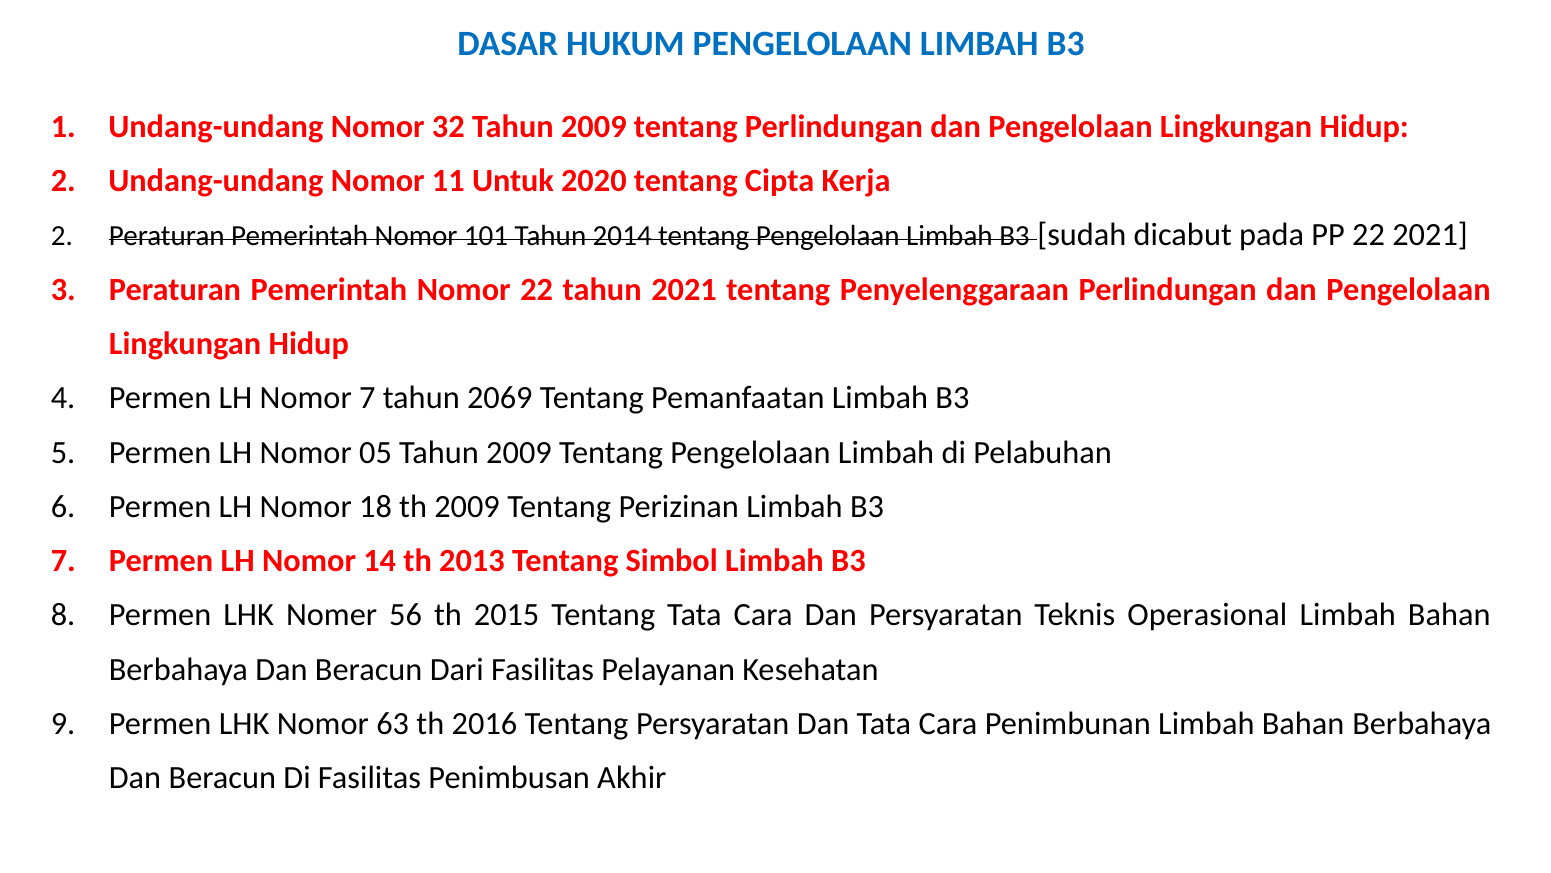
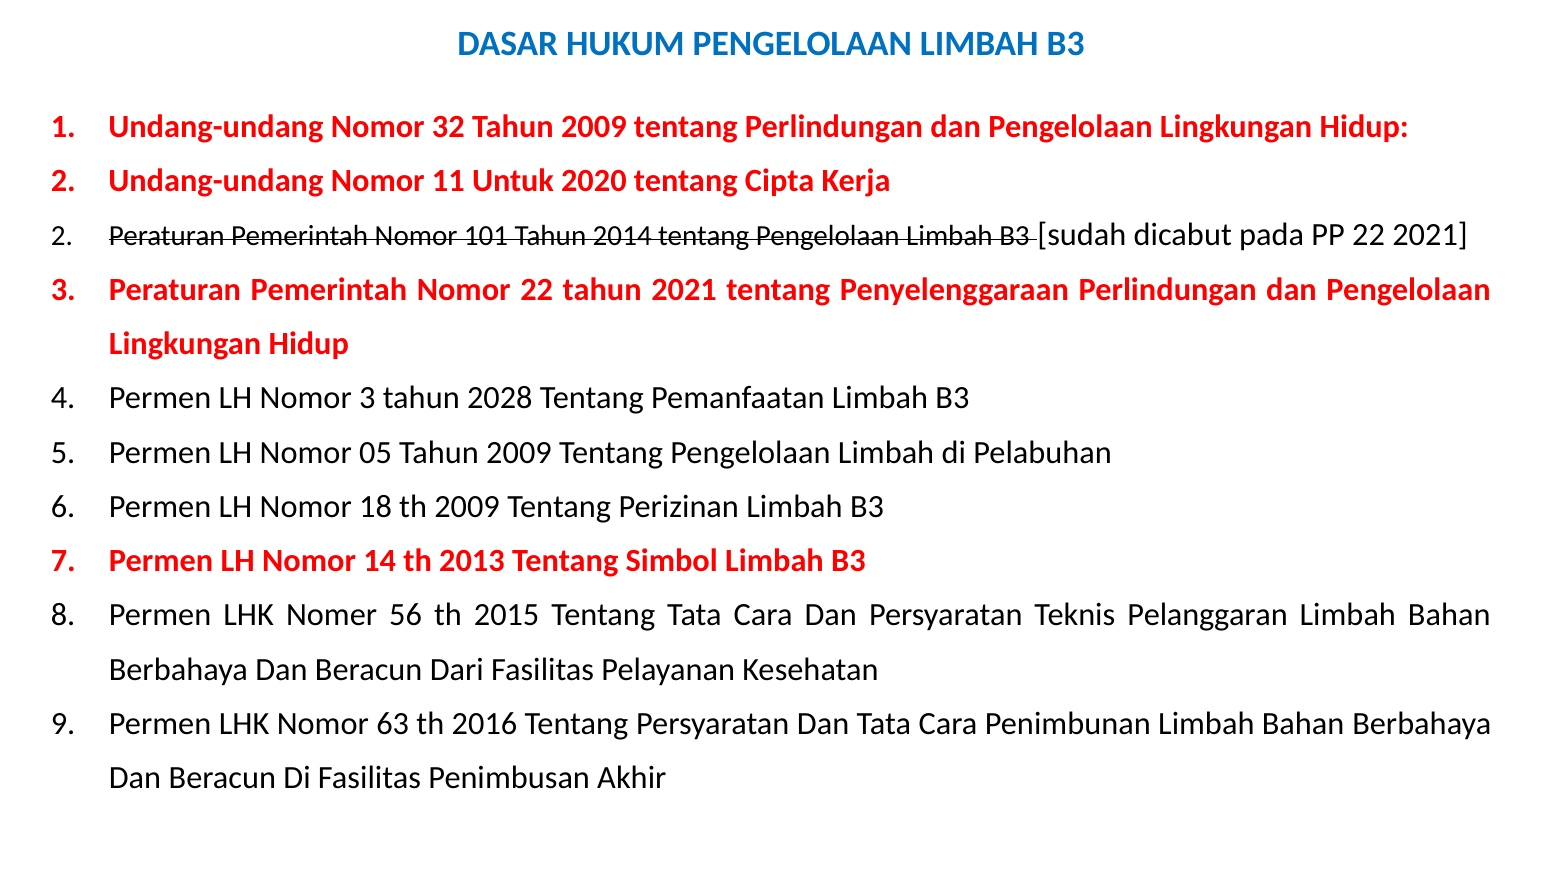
Nomor 7: 7 -> 3
2069: 2069 -> 2028
Operasional: Operasional -> Pelanggaran
